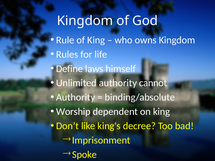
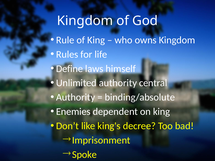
cannot: cannot -> central
Worship: Worship -> Enemies
